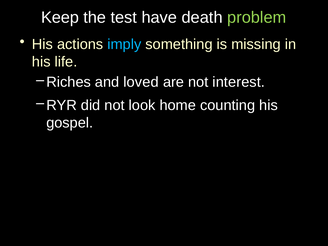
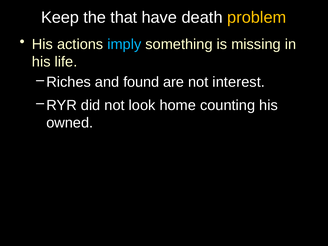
test: test -> that
problem colour: light green -> yellow
loved: loved -> found
gospel: gospel -> owned
